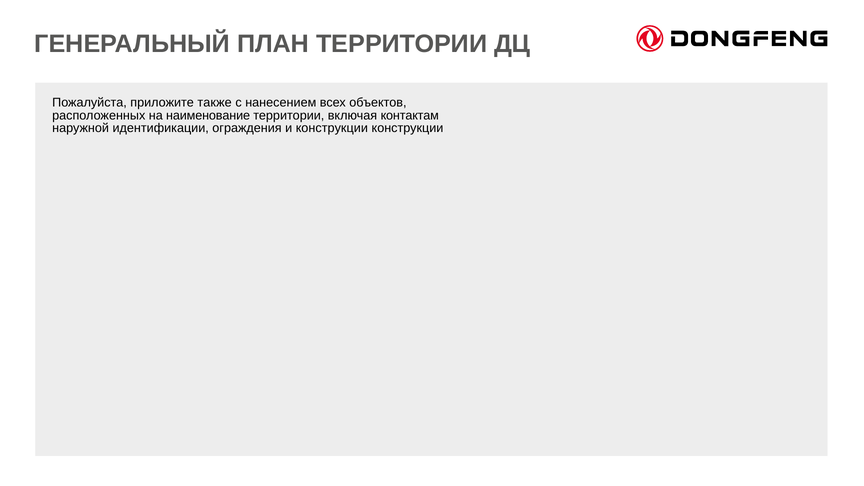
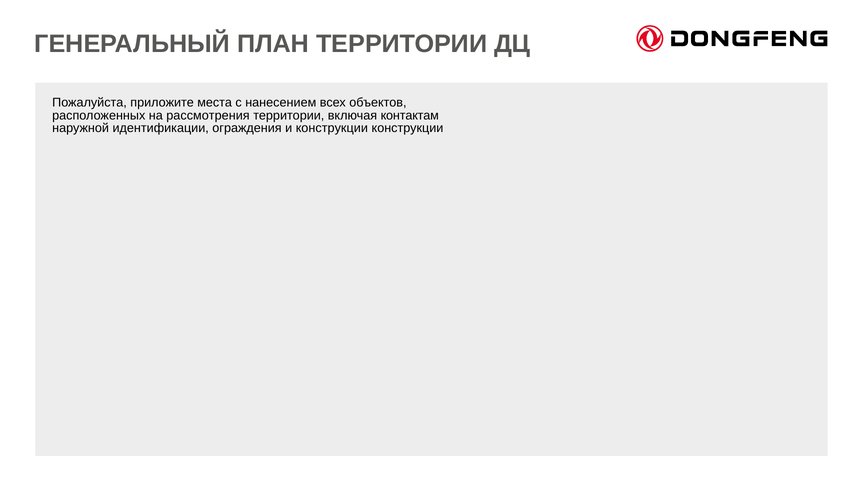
также: также -> места
наименование: наименование -> рассмотрения
